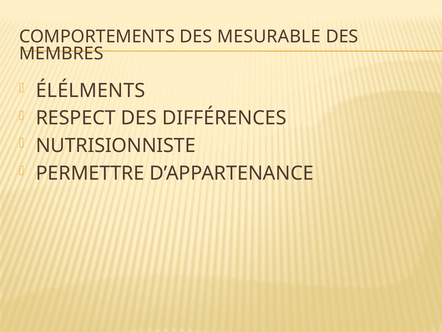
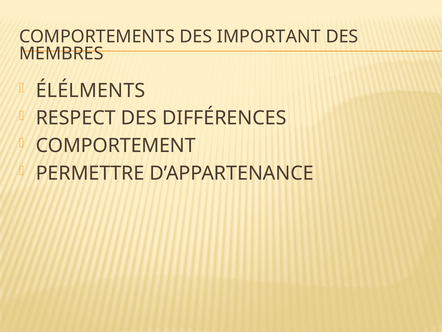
MESURABLE: MESURABLE -> IMPORTANT
NUTRISIONNISTE: NUTRISIONNISTE -> COMPORTEMENT
